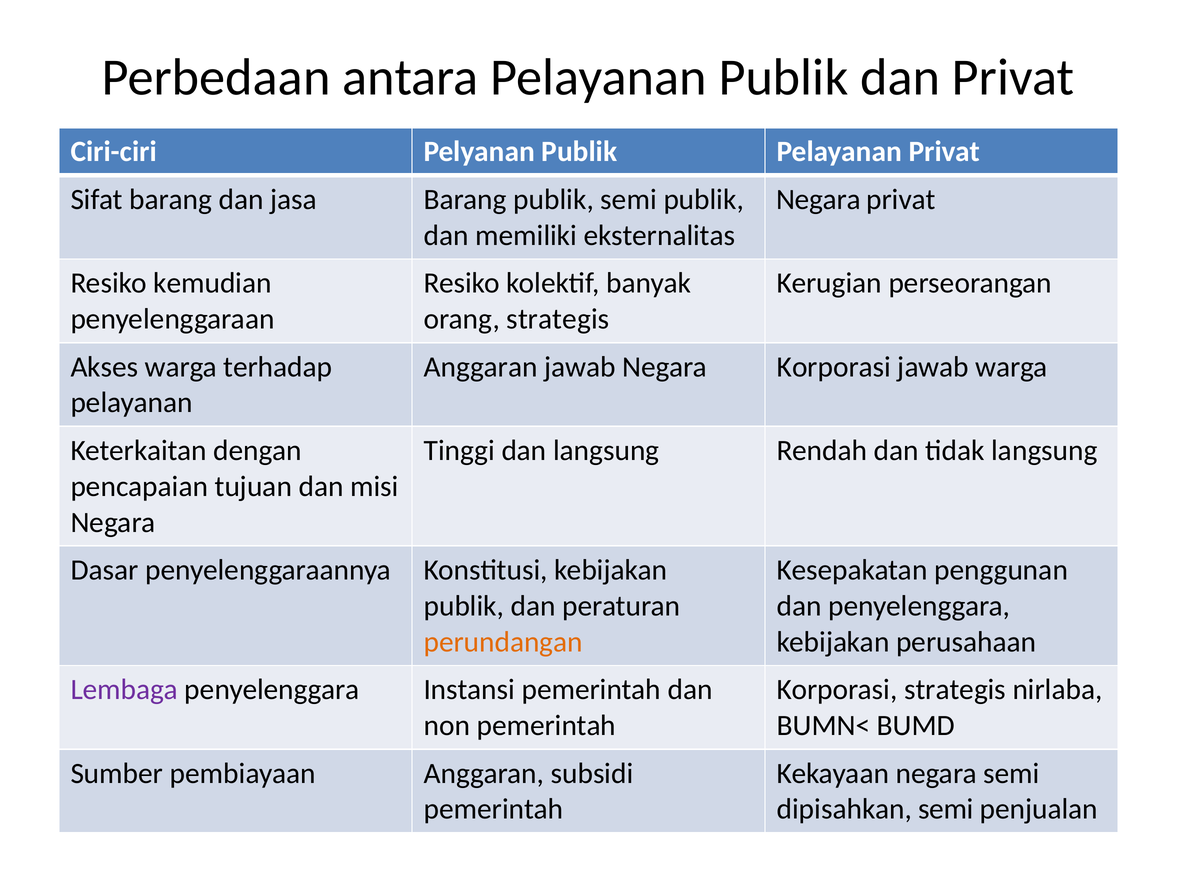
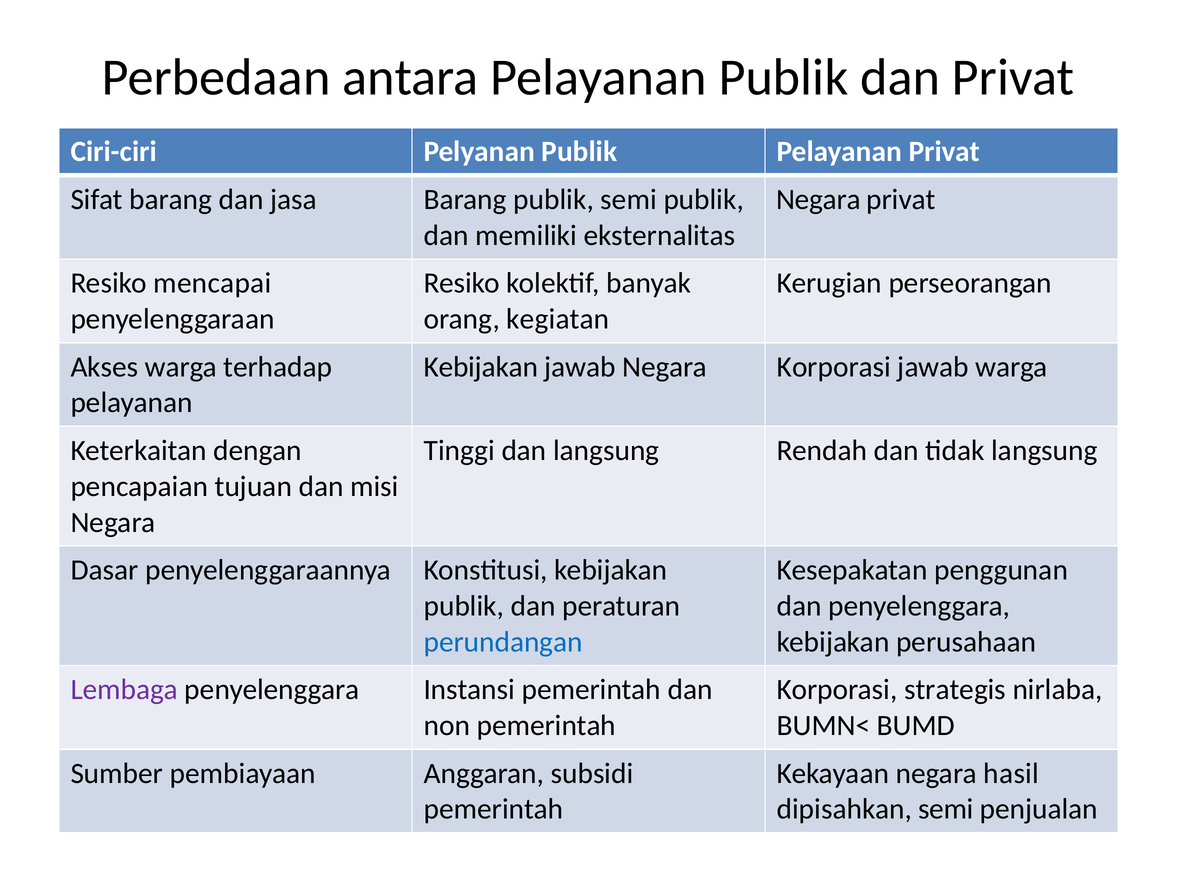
kemudian: kemudian -> mencapai
orang strategis: strategis -> kegiatan
Anggaran at (481, 367): Anggaran -> Kebijakan
perundangan colour: orange -> blue
negara semi: semi -> hasil
